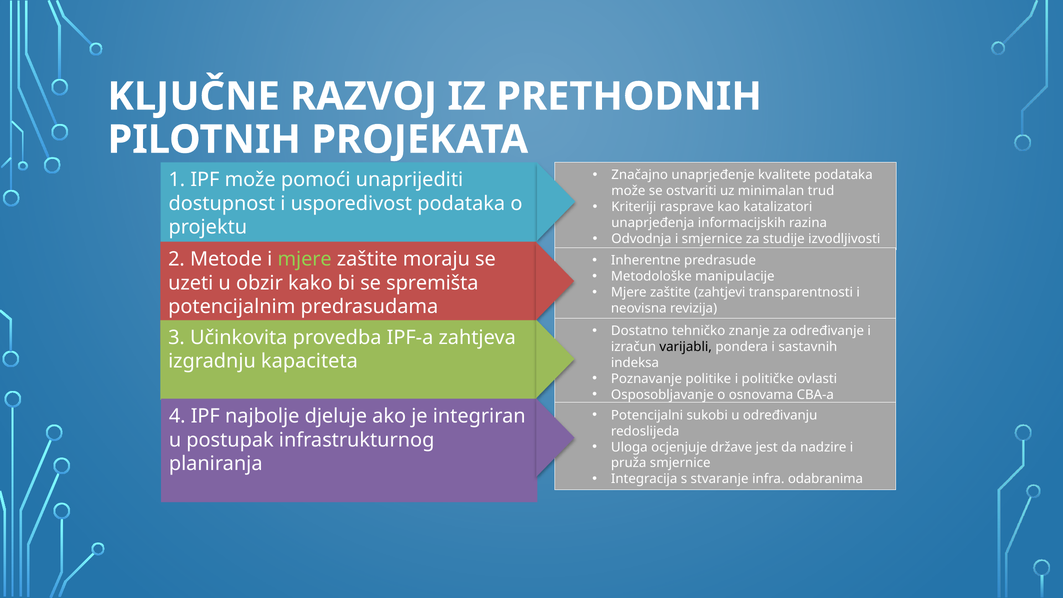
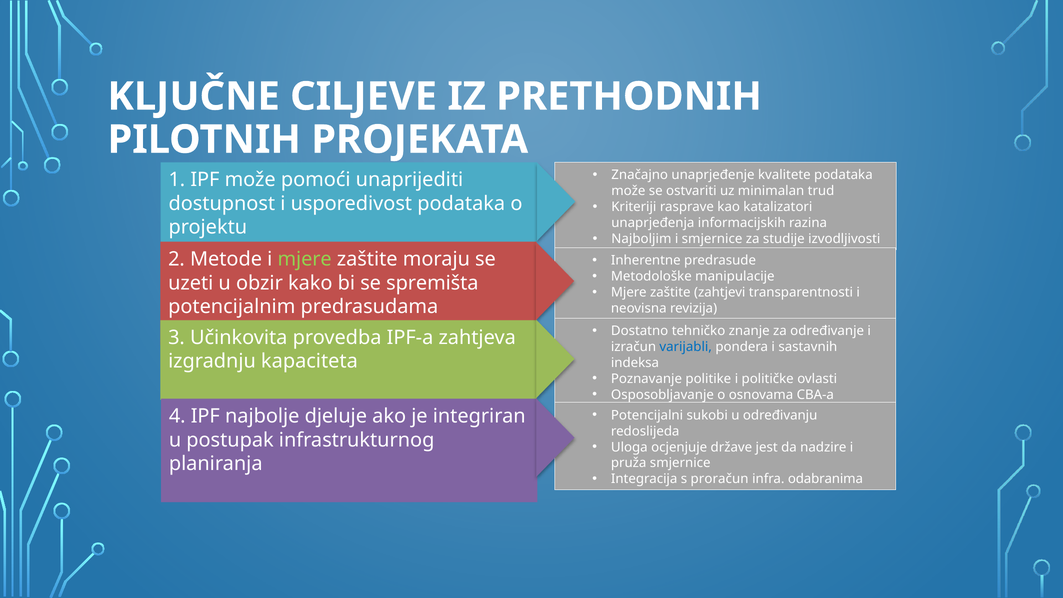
RAZVOJ: RAZVOJ -> CILJEVE
Odvodnja: Odvodnja -> Najboljim
varijabli colour: black -> blue
stvaranje: stvaranje -> proračun
